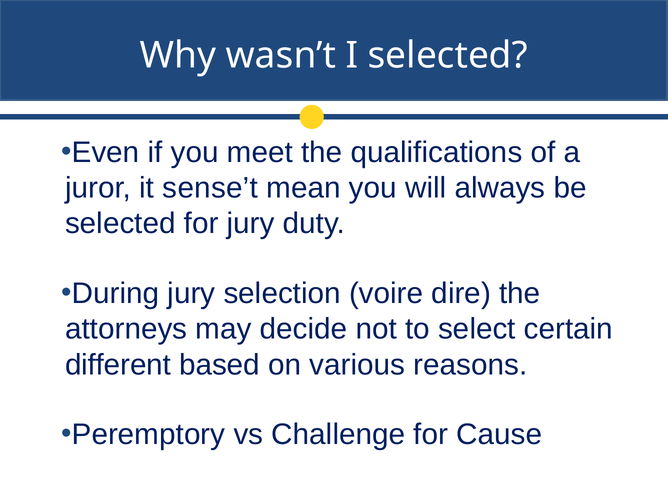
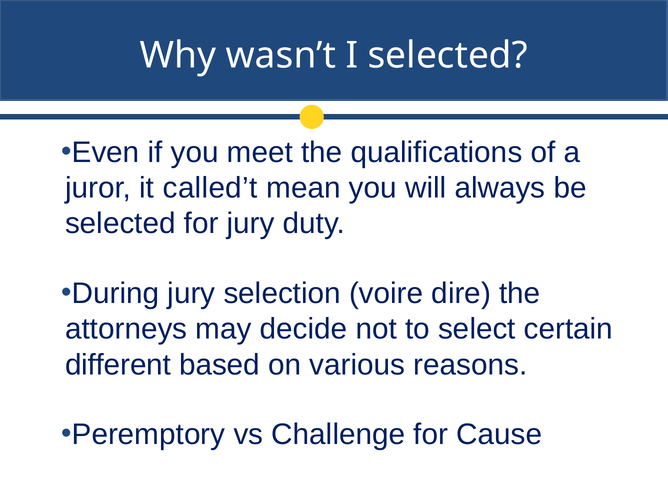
sense’t: sense’t -> called’t
